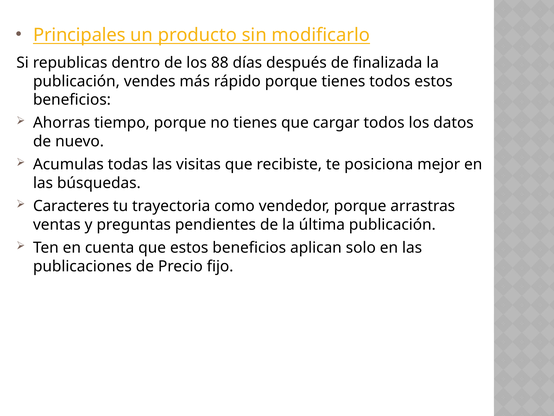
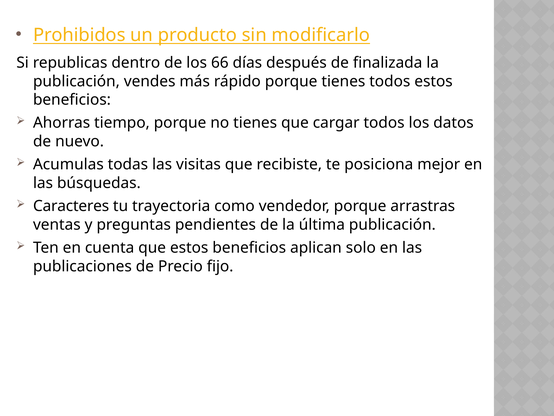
Principales: Principales -> Prohibidos
88: 88 -> 66
